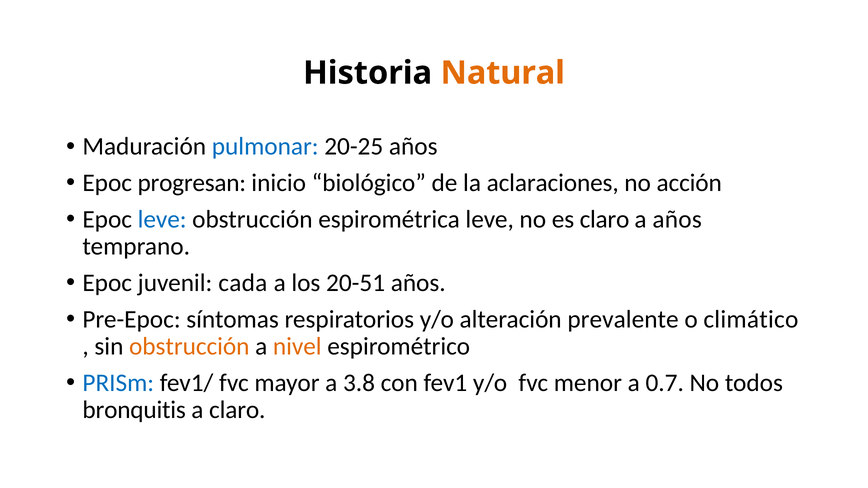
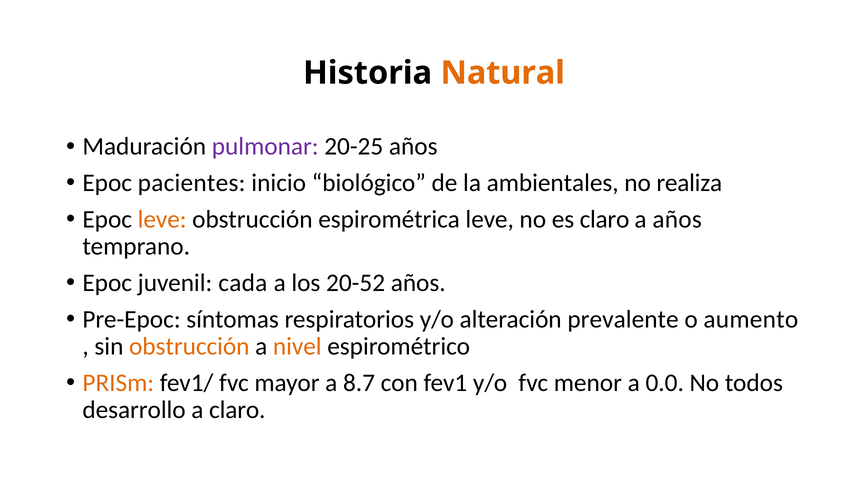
pulmonar colour: blue -> purple
progresan: progresan -> pacientes
aclaraciones: aclaraciones -> ambientales
acción: acción -> realiza
leve at (162, 219) colour: blue -> orange
20-51: 20-51 -> 20-52
climático: climático -> aumento
PRISm colour: blue -> orange
3.8: 3.8 -> 8.7
0.7: 0.7 -> 0.0
bronquitis: bronquitis -> desarrollo
